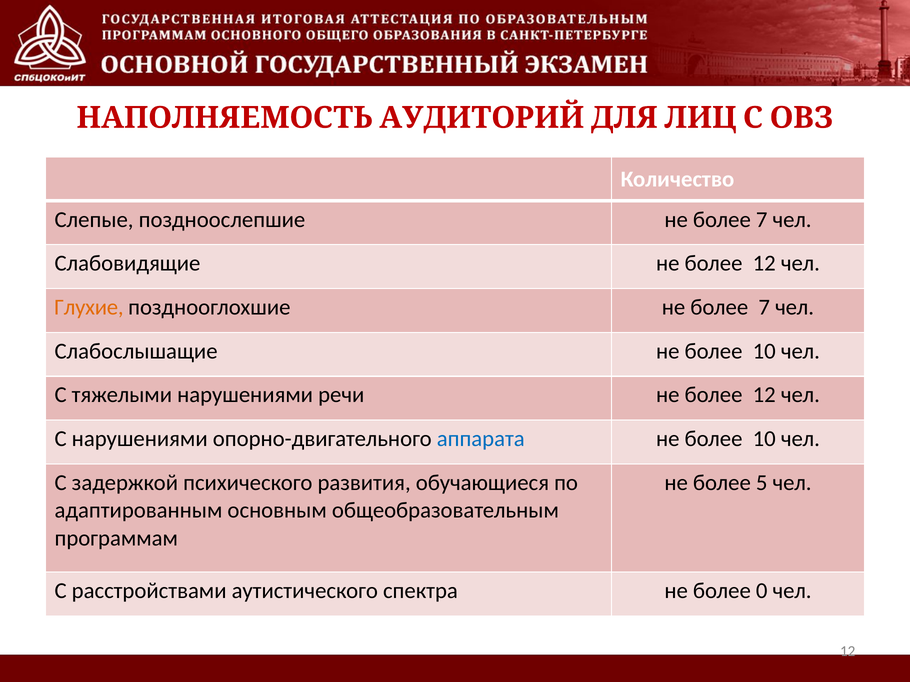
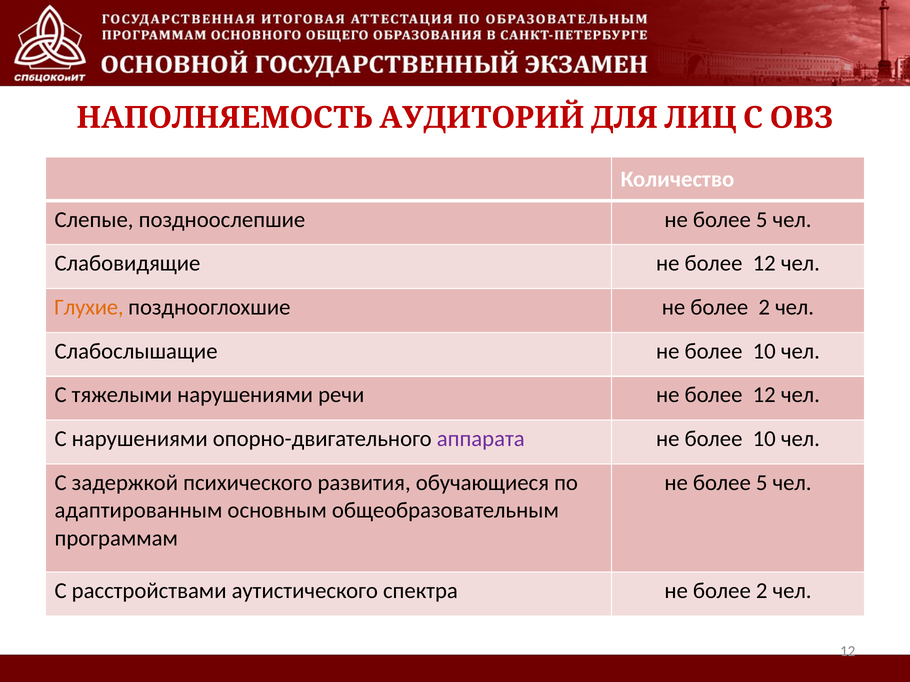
поздноослепшие не более 7: 7 -> 5
позднооглохшие не более 7: 7 -> 2
аппарата colour: blue -> purple
спектра не более 0: 0 -> 2
